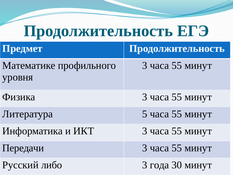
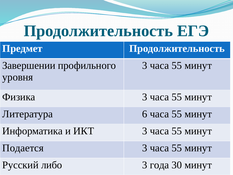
Математике: Математике -> Завершении
5: 5 -> 6
Передачи: Передачи -> Подается
